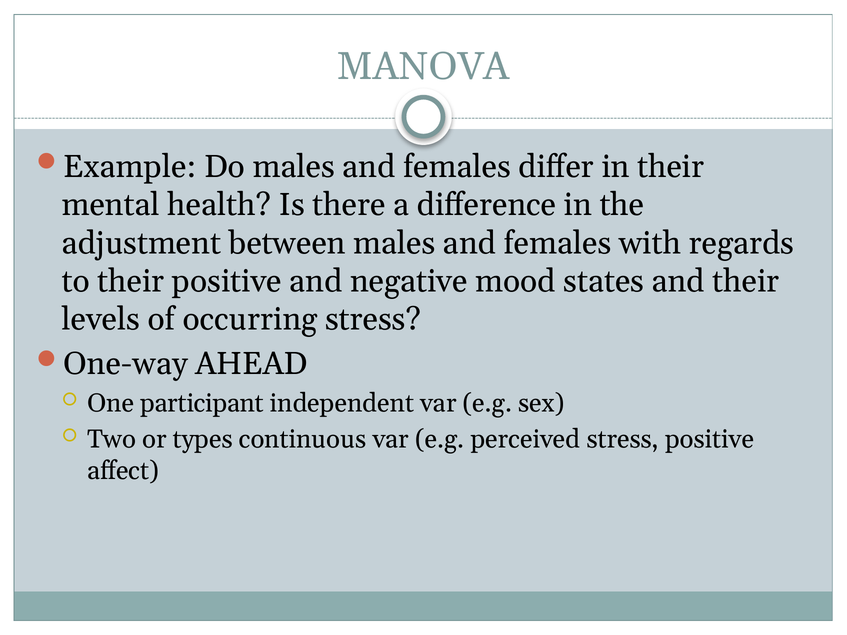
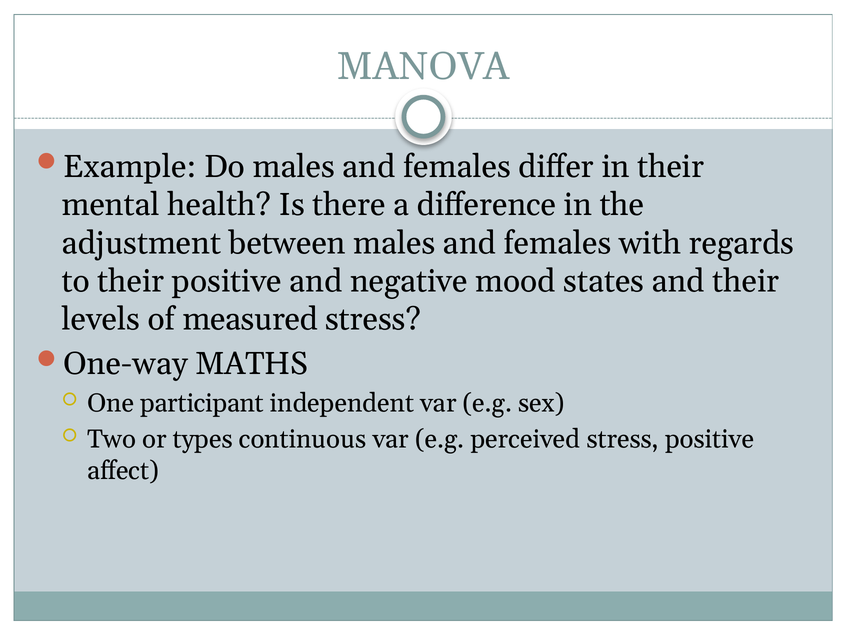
occurring: occurring -> measured
AHEAD: AHEAD -> MATHS
